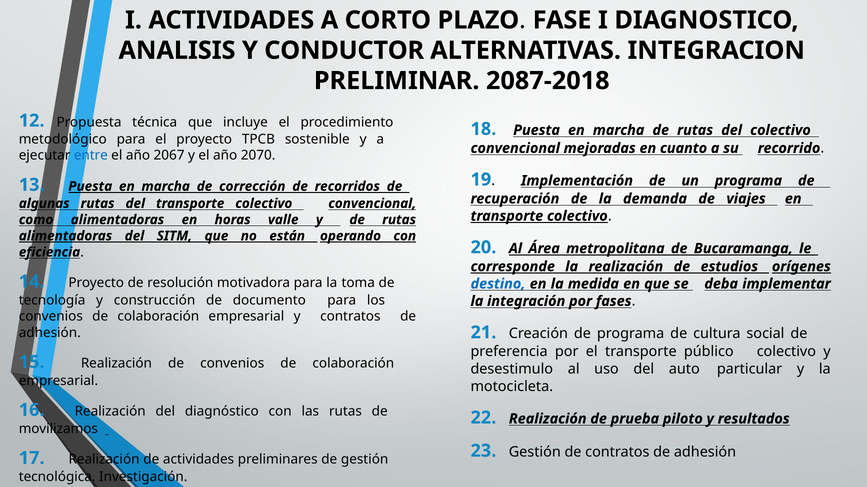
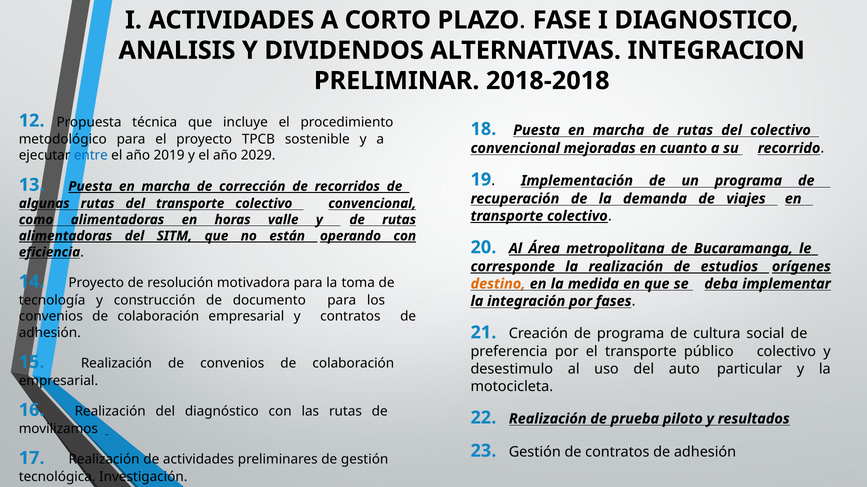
CONDUCTOR: CONDUCTOR -> DIVIDENDOS
2087-2018: 2087-2018 -> 2018-2018
2067: 2067 -> 2019
2070: 2070 -> 2029
destino colour: blue -> orange
